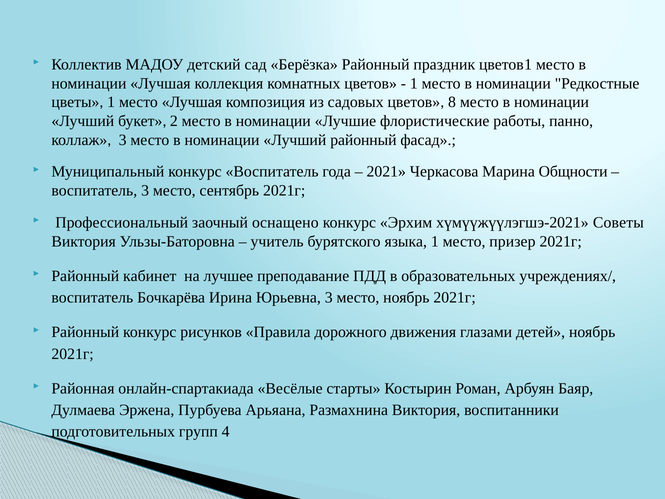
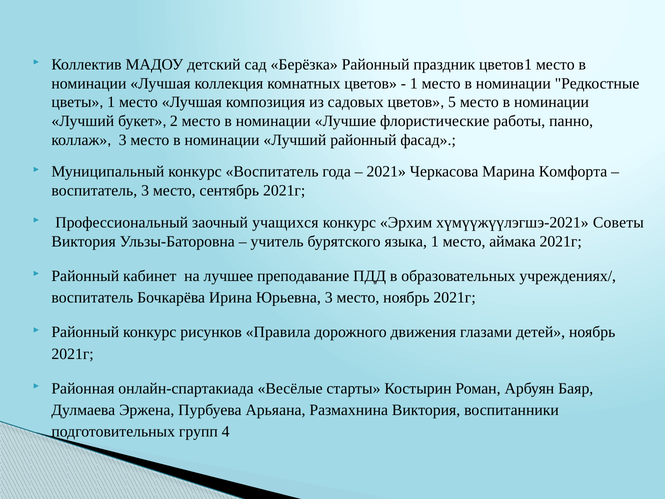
8: 8 -> 5
Общности: Общности -> Комфорта
оснащено: оснащено -> учащихся
призер: призер -> аймака
